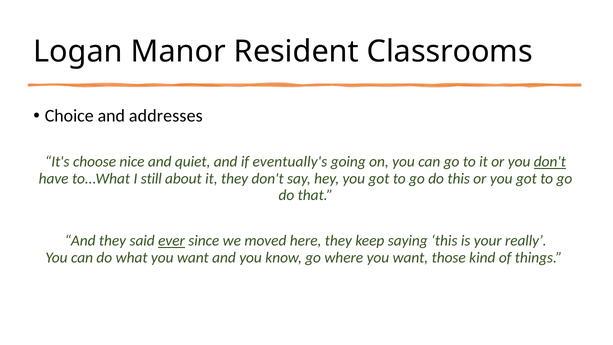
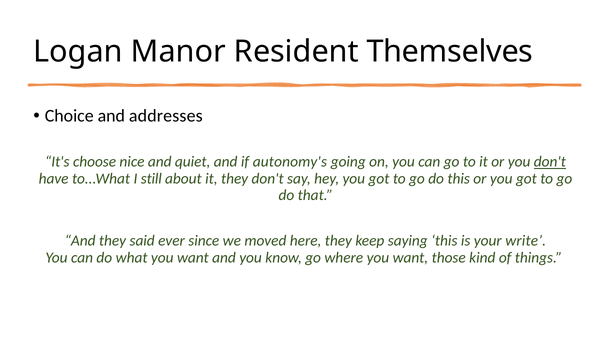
Classrooms: Classrooms -> Themselves
eventually's: eventually's -> autonomy's
ever underline: present -> none
really: really -> write
